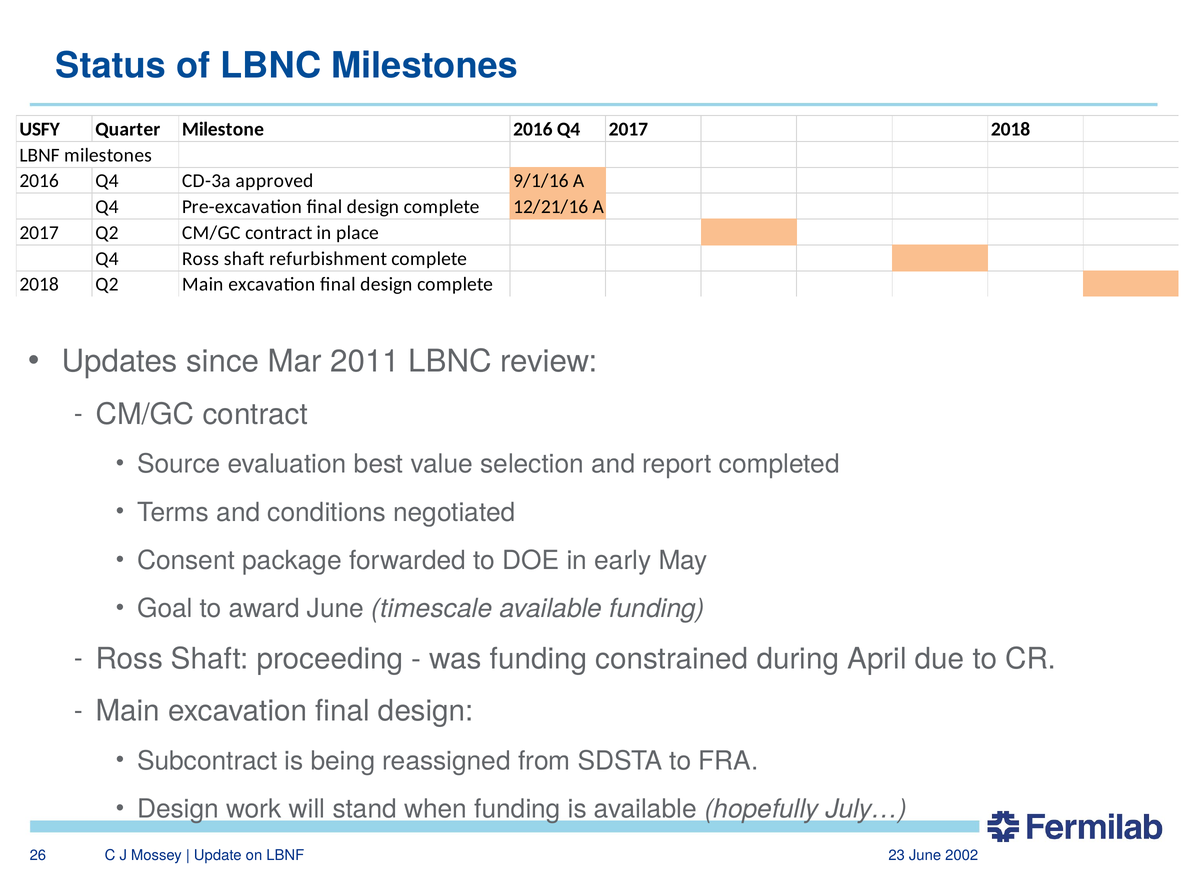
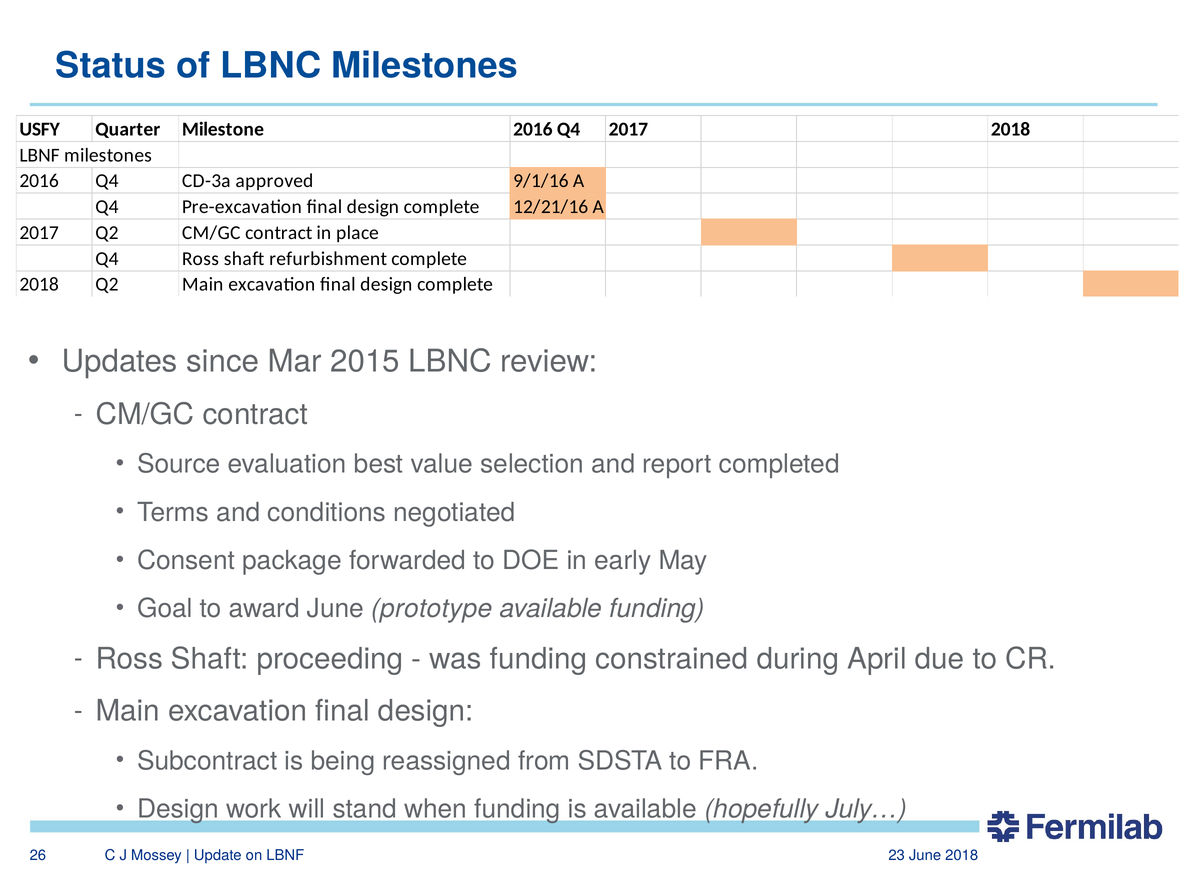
2011: 2011 -> 2015
timescale: timescale -> prototype
June 2002: 2002 -> 2018
